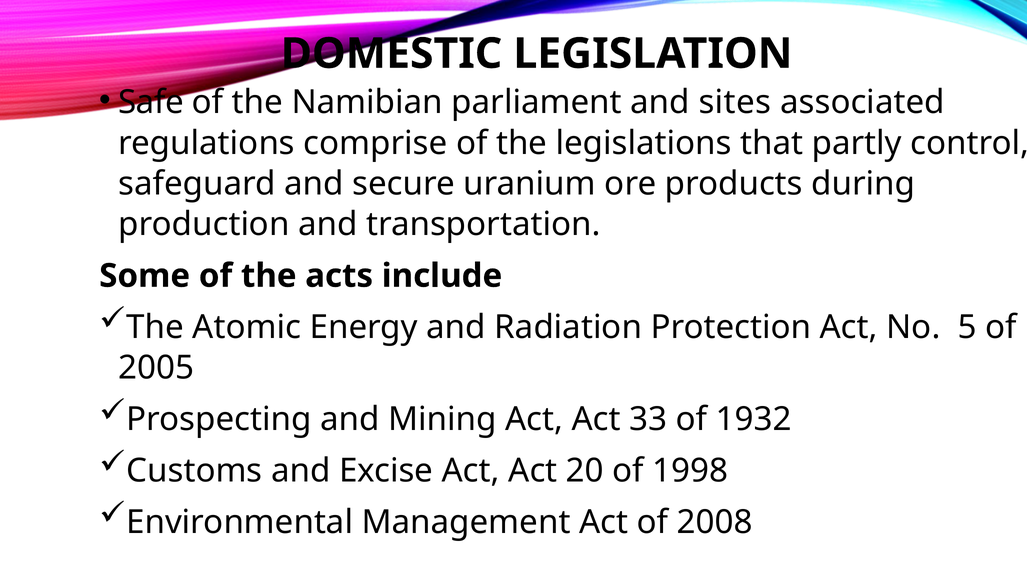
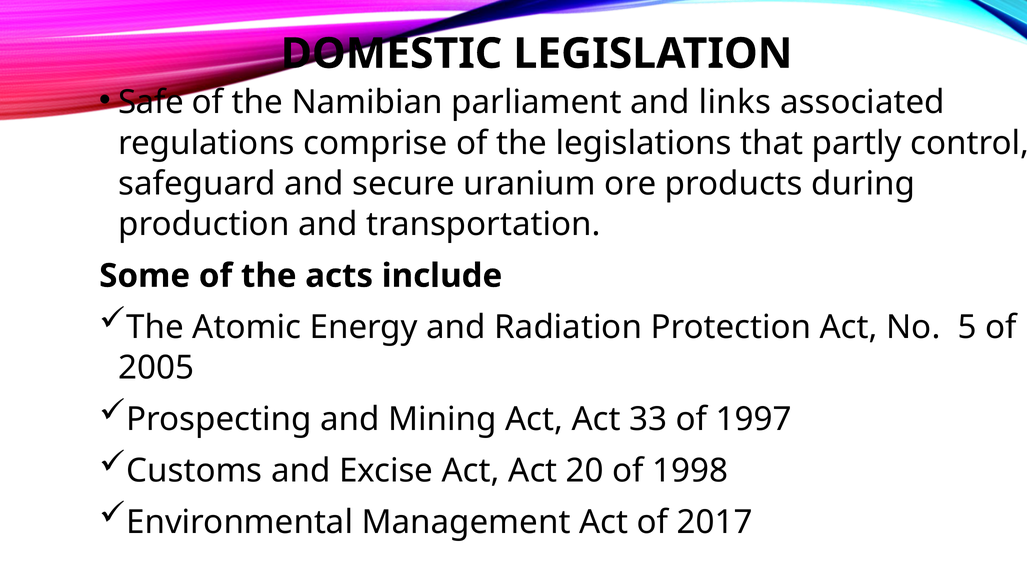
sites: sites -> links
1932: 1932 -> 1997
2008: 2008 -> 2017
